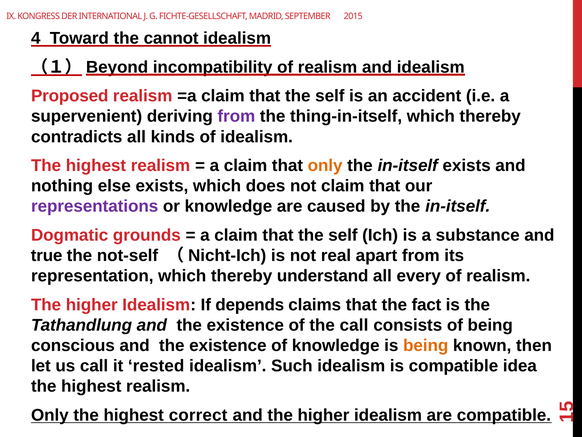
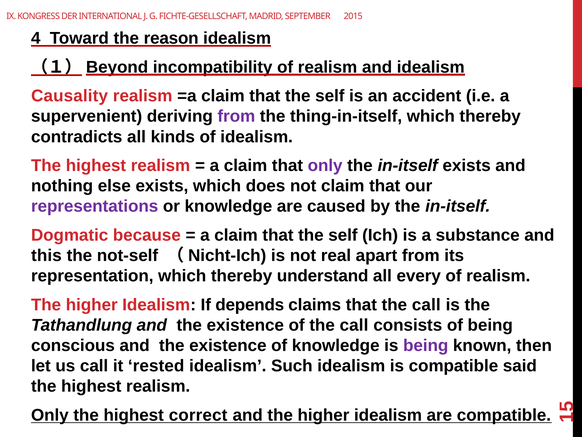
cannot: cannot -> reason
Proposed: Proposed -> Causality
only at (325, 165) colour: orange -> purple
grounds: grounds -> because
true: true -> this
that the fact: fact -> call
being at (426, 345) colour: orange -> purple
idea: idea -> said
